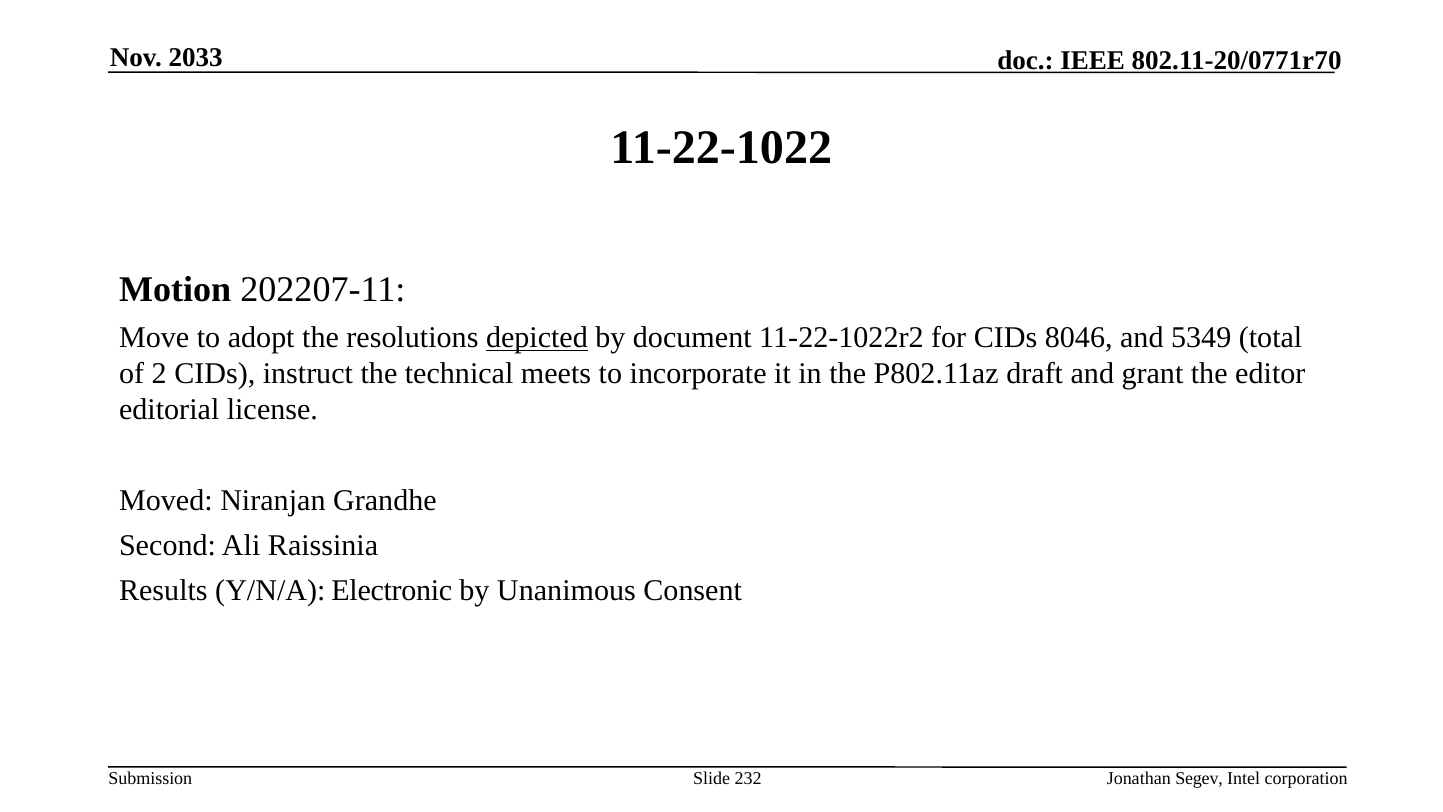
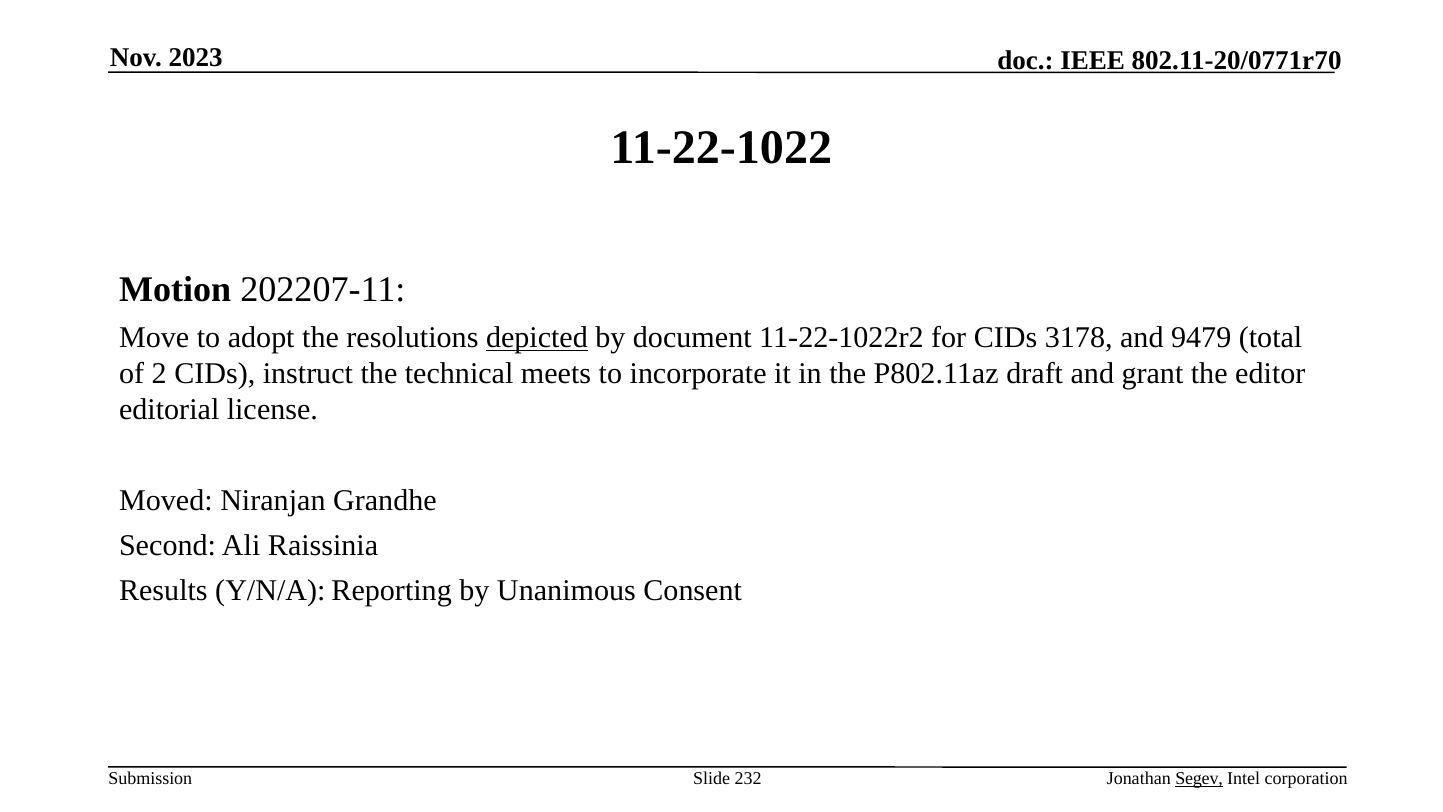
2033: 2033 -> 2023
8046: 8046 -> 3178
5349: 5349 -> 9479
Electronic: Electronic -> Reporting
Segev underline: none -> present
